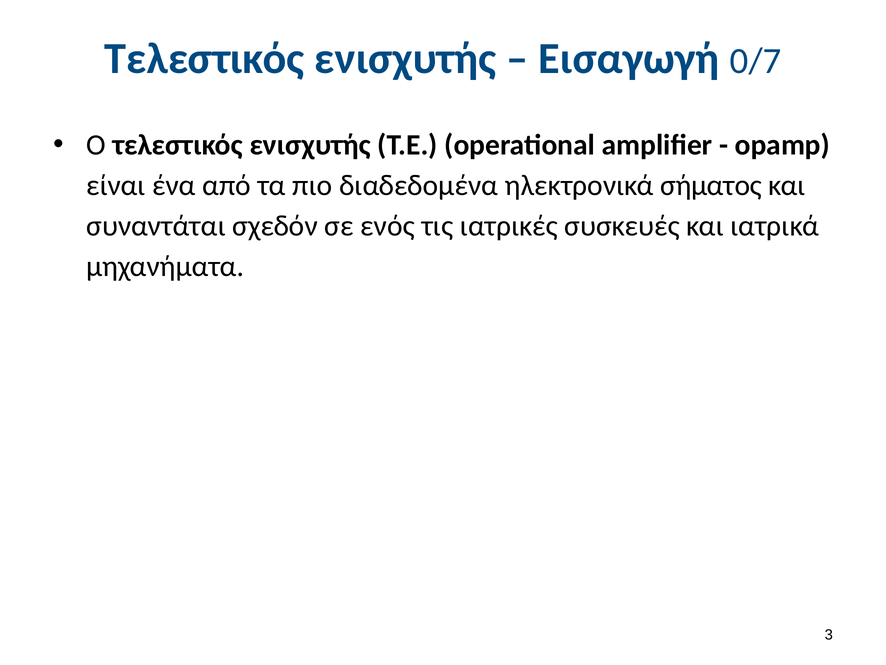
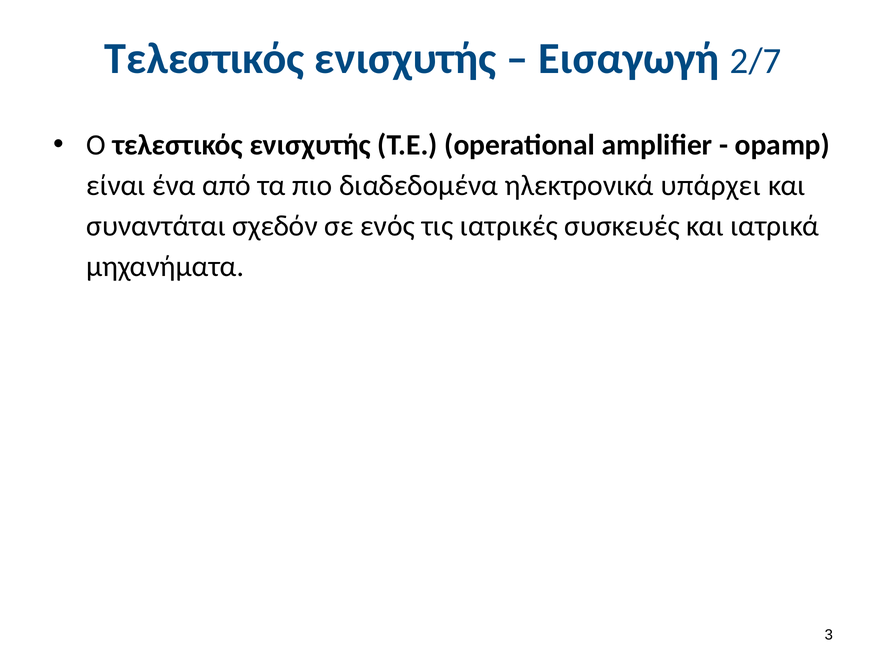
0/7: 0/7 -> 2/7
σήματος: σήματος -> υπάρχει
